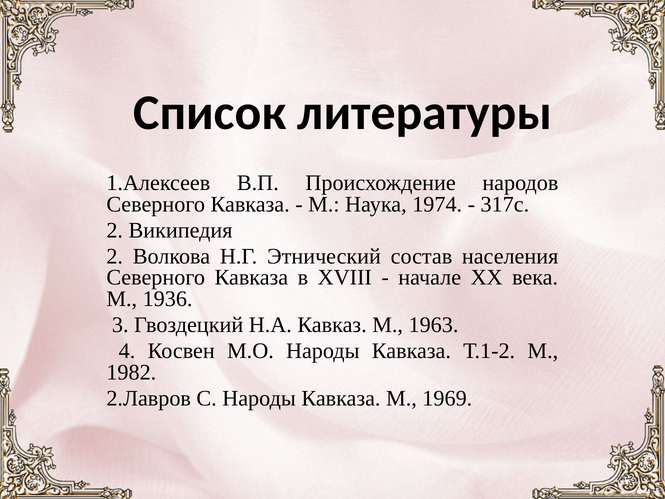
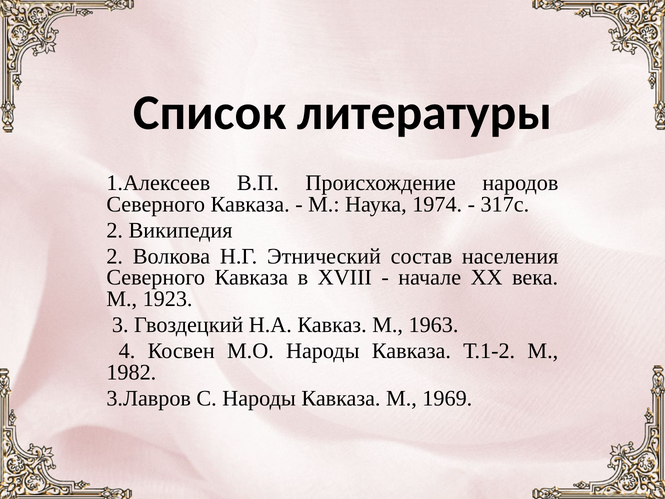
1936: 1936 -> 1923
2.Лавров: 2.Лавров -> 3.Лавров
